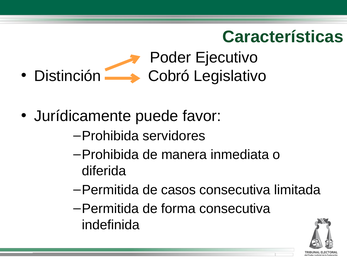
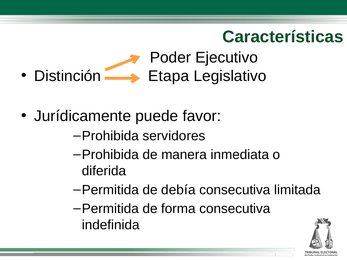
Cobró: Cobró -> Etapa
casos: casos -> debía
